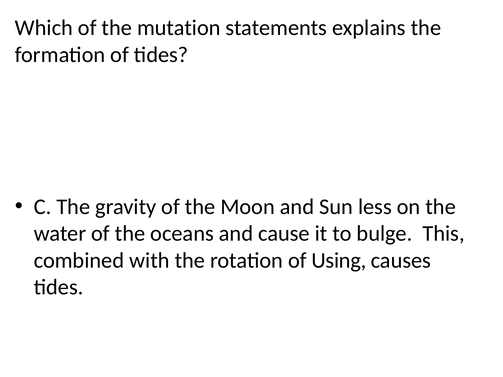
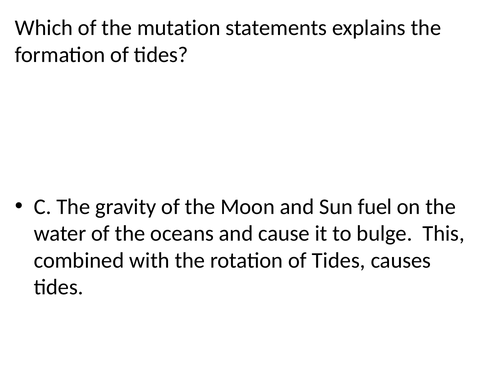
less: less -> fuel
rotation of Using: Using -> Tides
